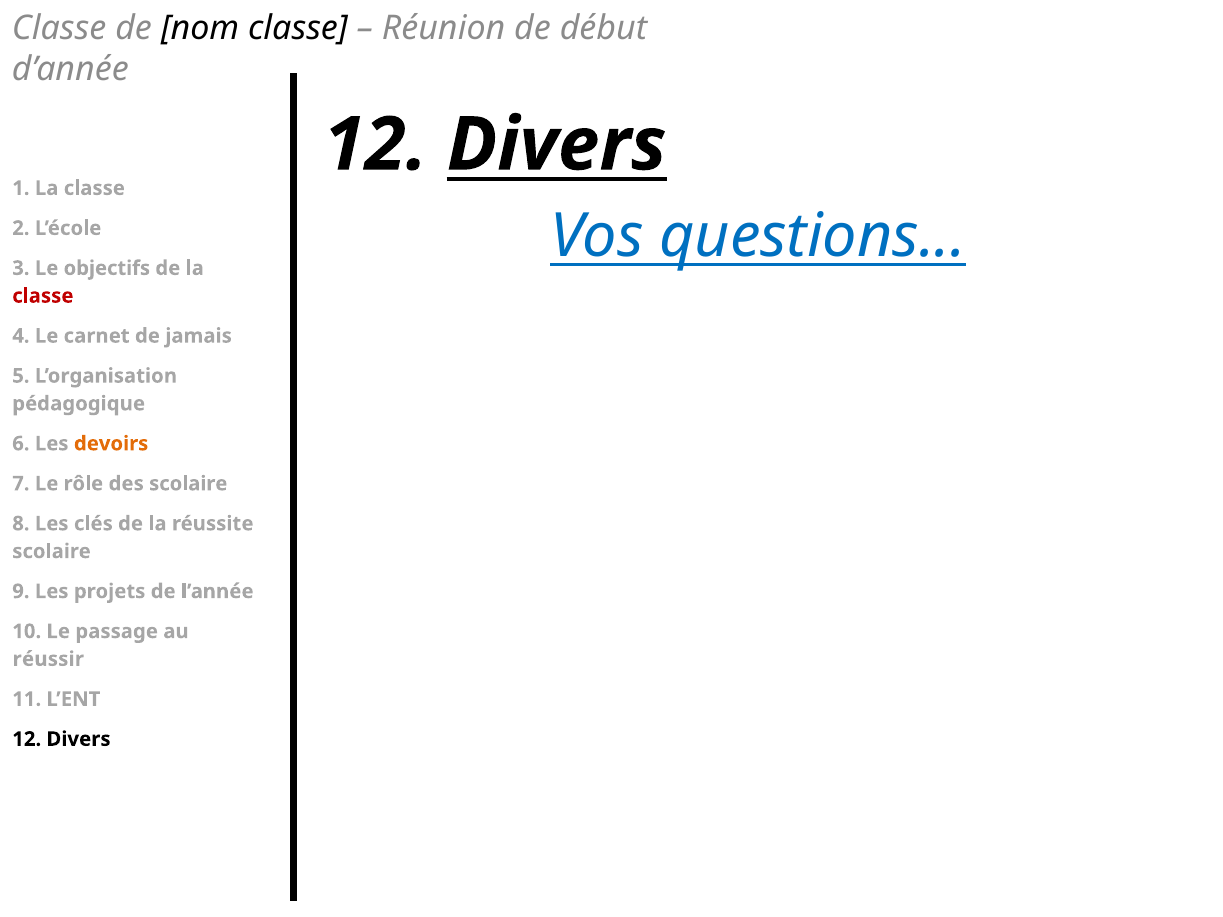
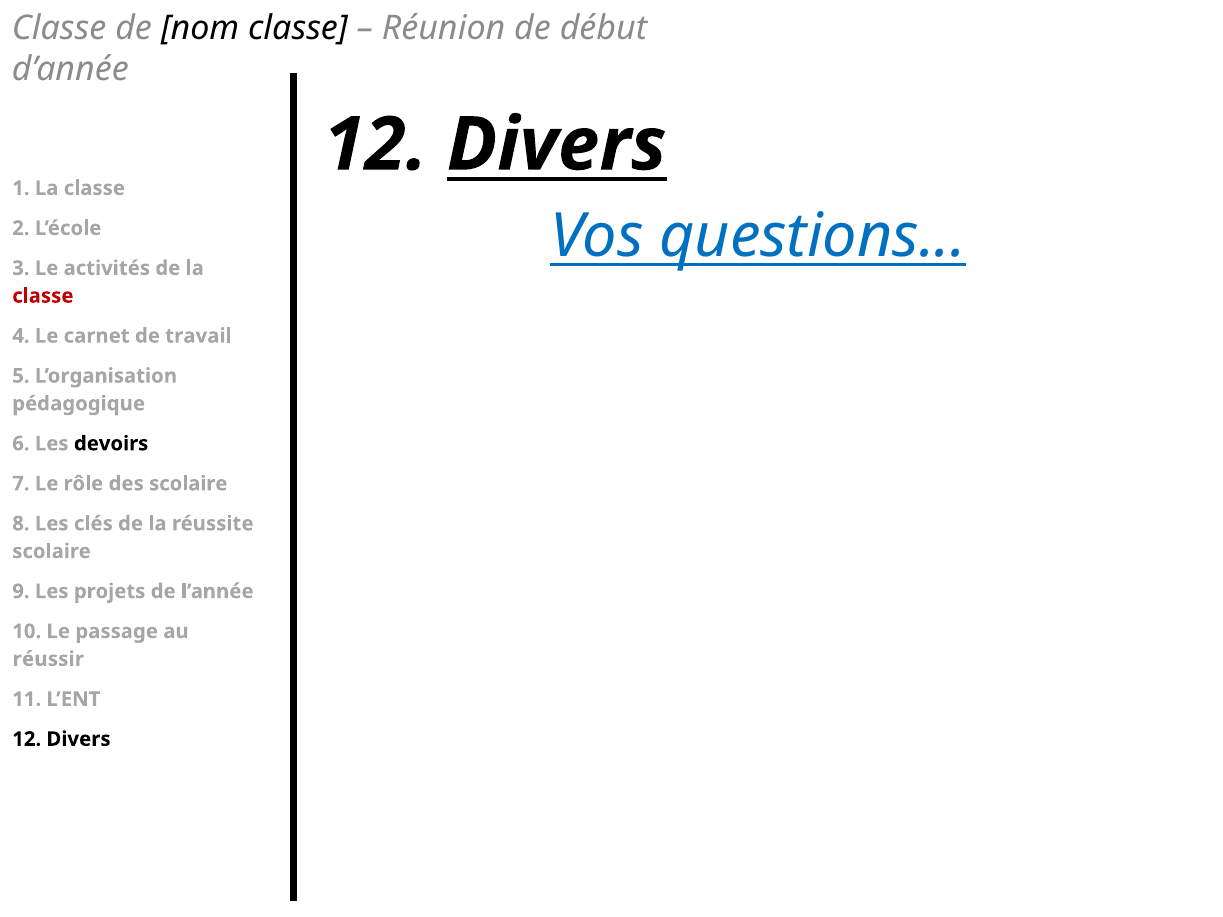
objectifs: objectifs -> activités
jamais: jamais -> travail
devoirs colour: orange -> black
